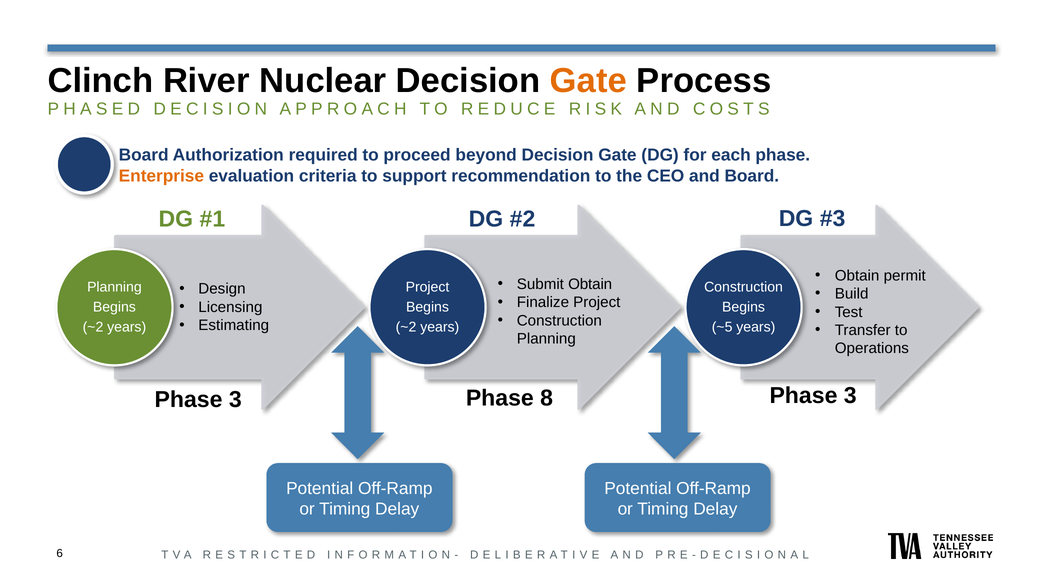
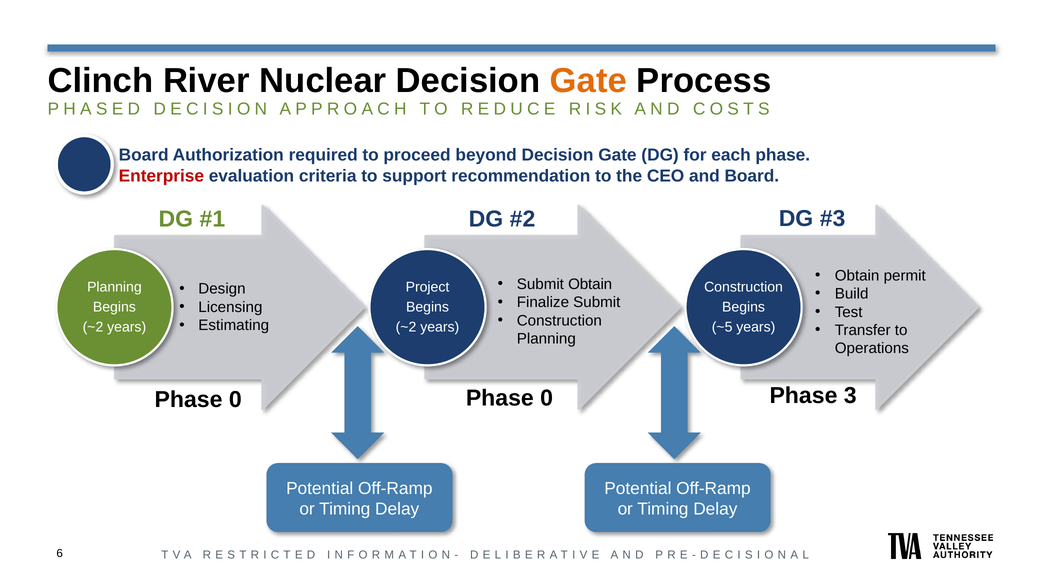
Enterprise colour: orange -> red
Finalize Project: Project -> Submit
3 at (235, 399): 3 -> 0
8 at (547, 398): 8 -> 0
